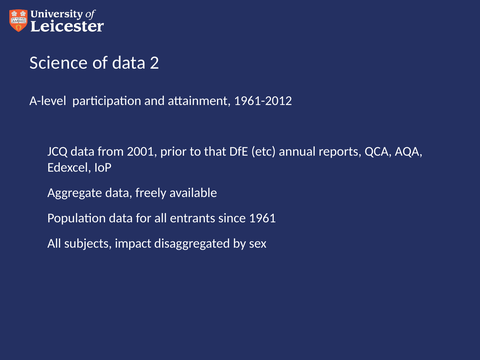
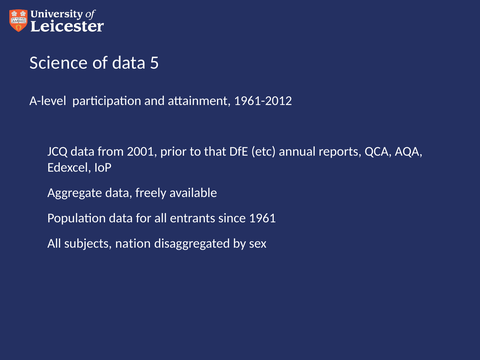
2: 2 -> 5
impact: impact -> nation
